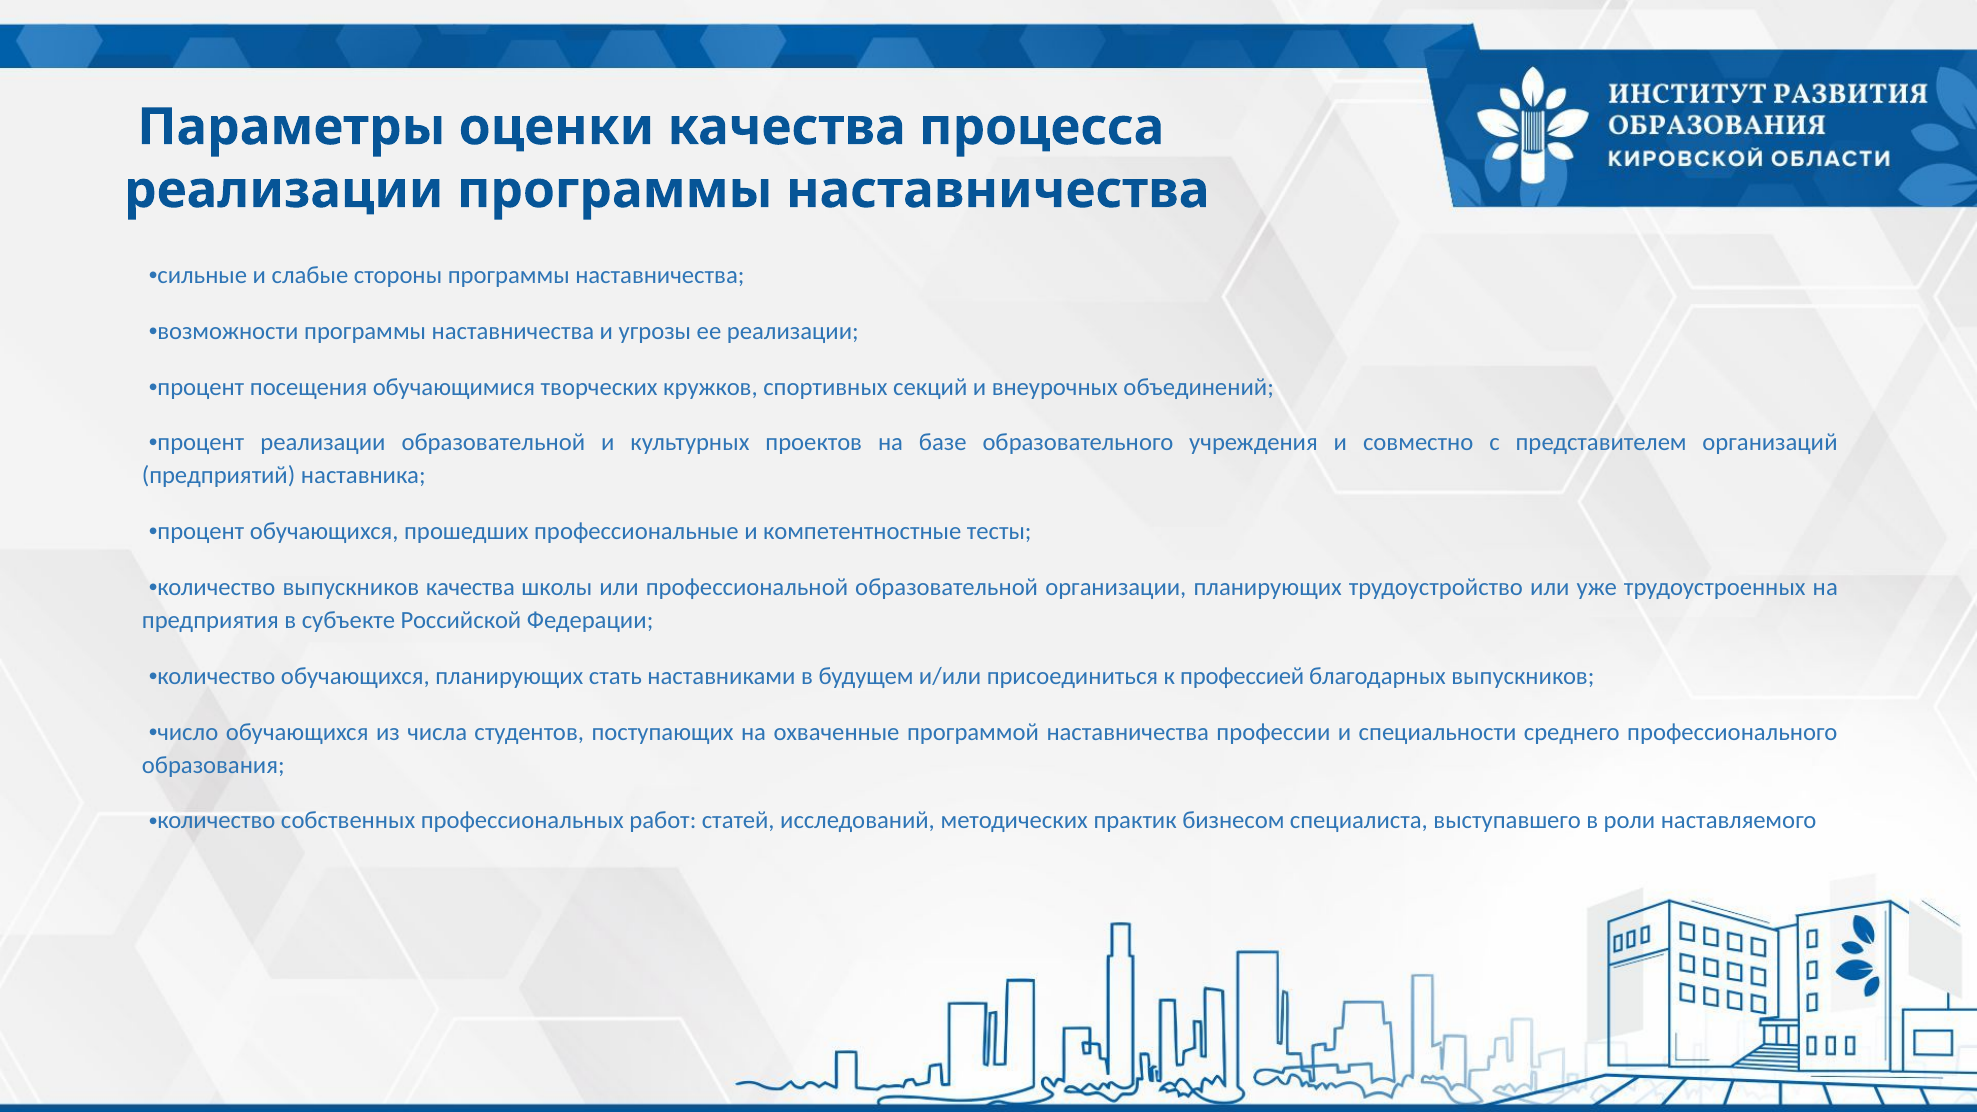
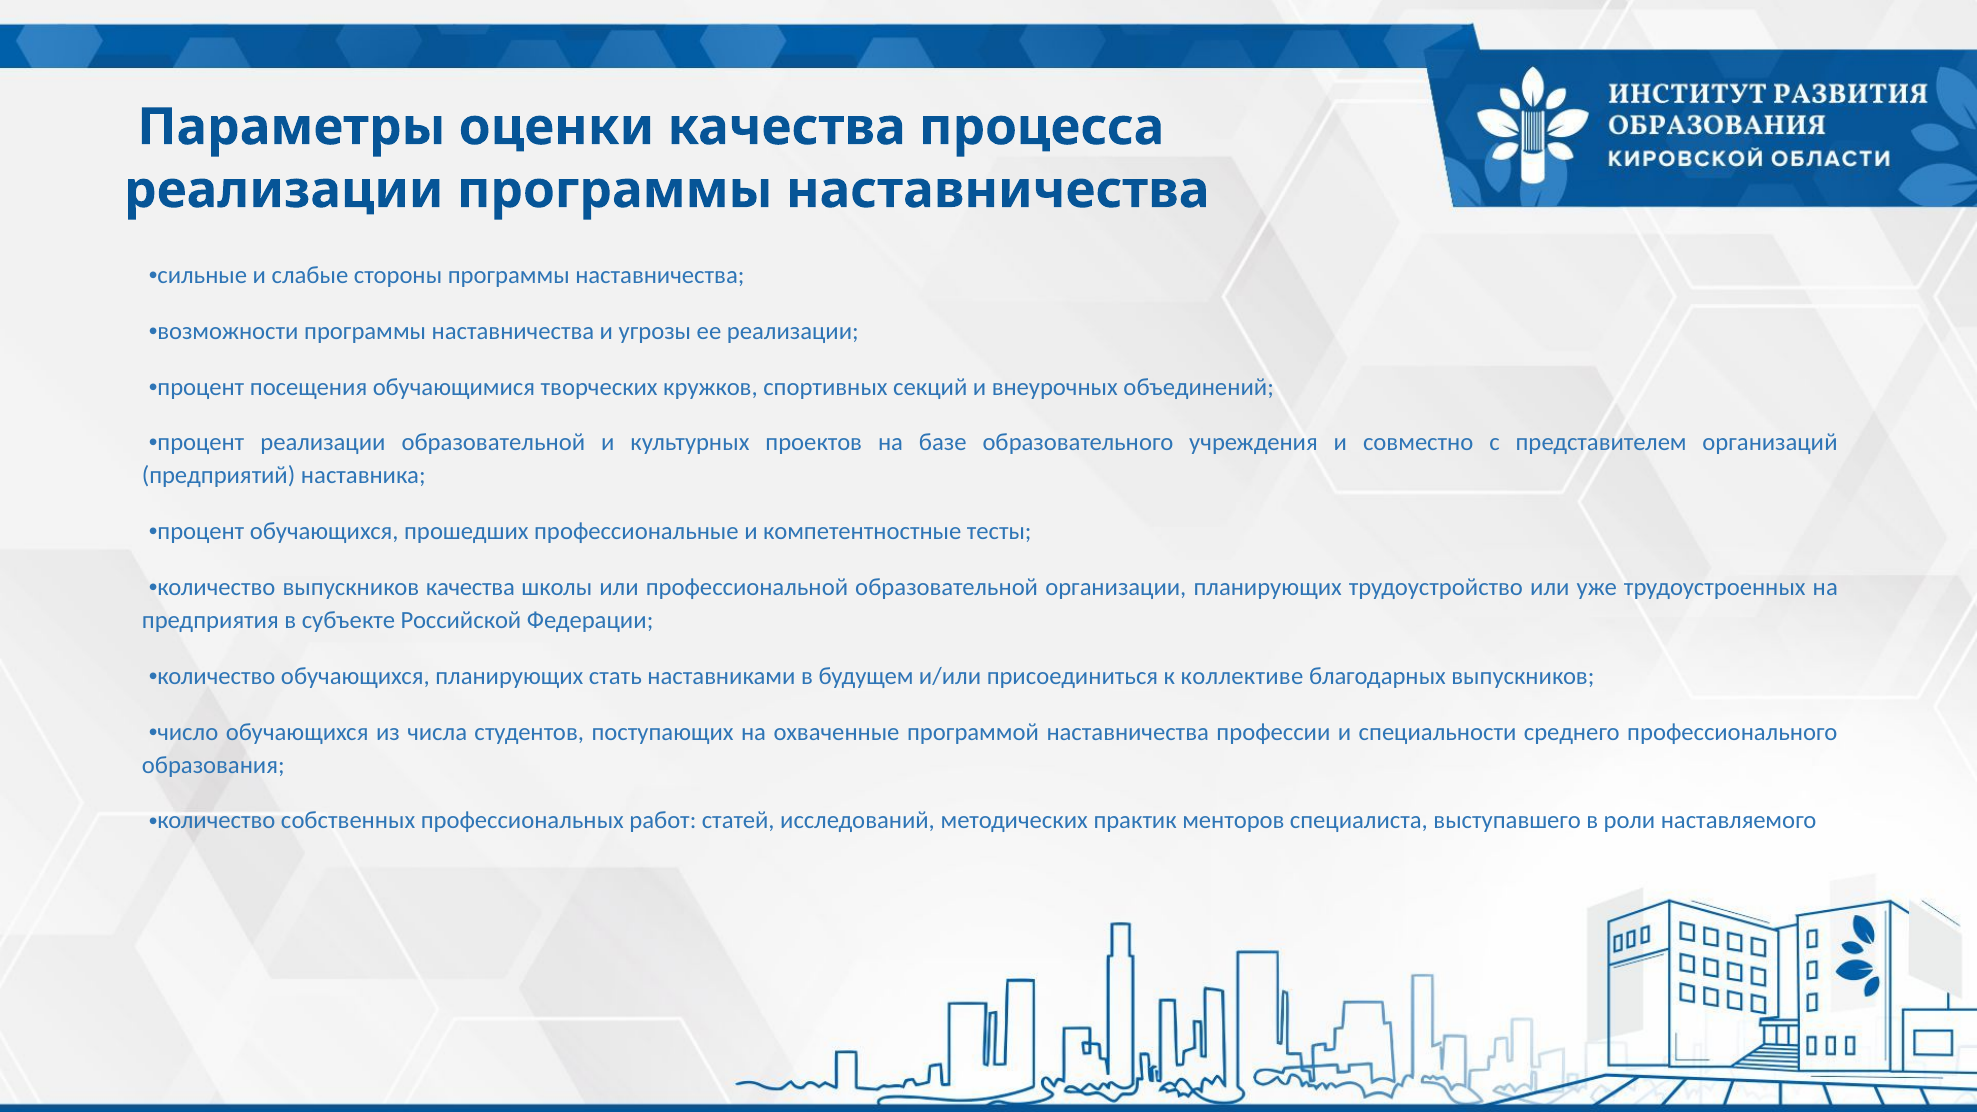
профессией: профессией -> коллективе
бизнесом: бизнесом -> менторов
